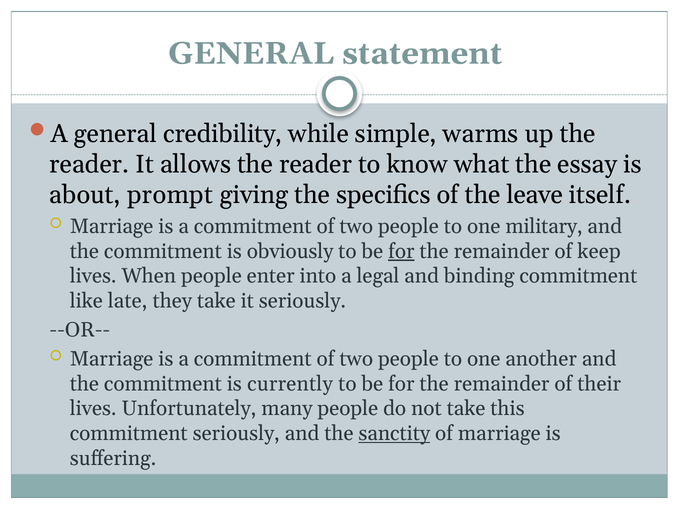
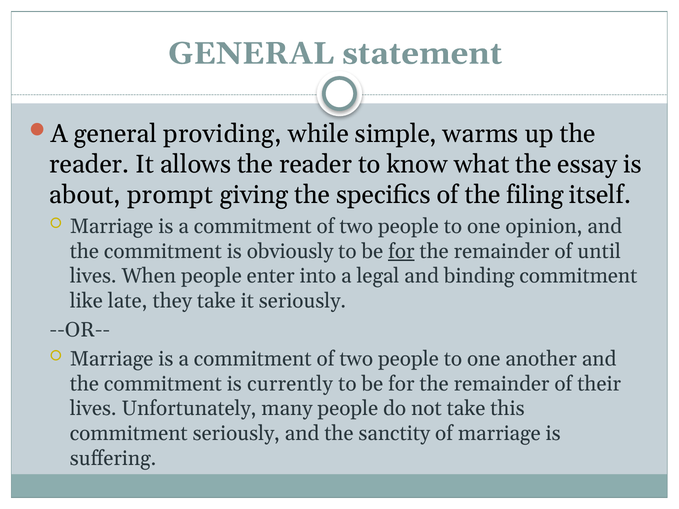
credibility: credibility -> providing
leave: leave -> filing
military: military -> opinion
keep: keep -> until
sanctity underline: present -> none
